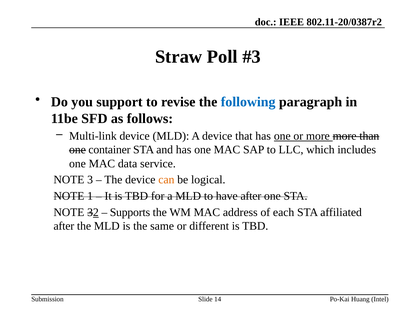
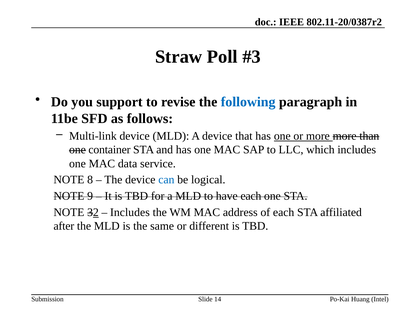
3: 3 -> 8
can colour: orange -> blue
1: 1 -> 9
have after: after -> each
Supports at (130, 212): Supports -> Includes
